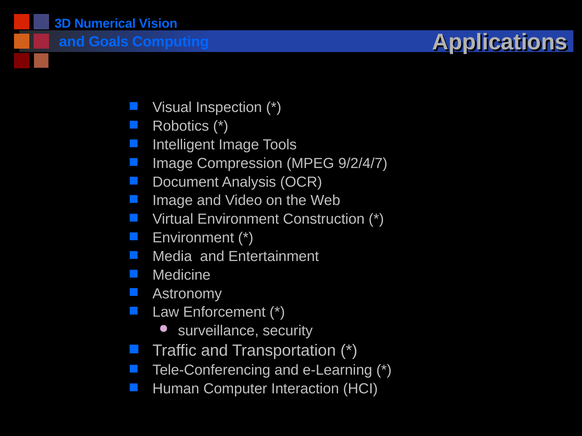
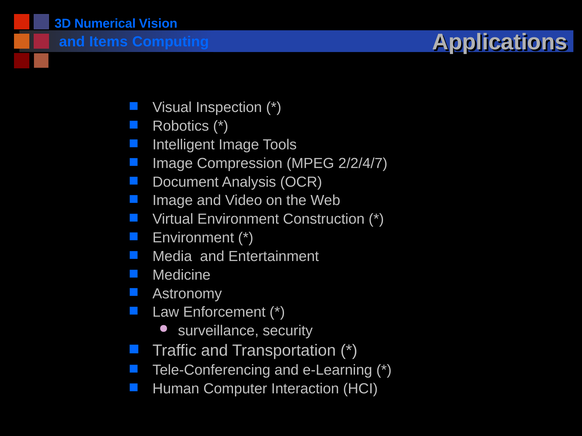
Goals: Goals -> Items
9/2/4/7: 9/2/4/7 -> 2/2/4/7
